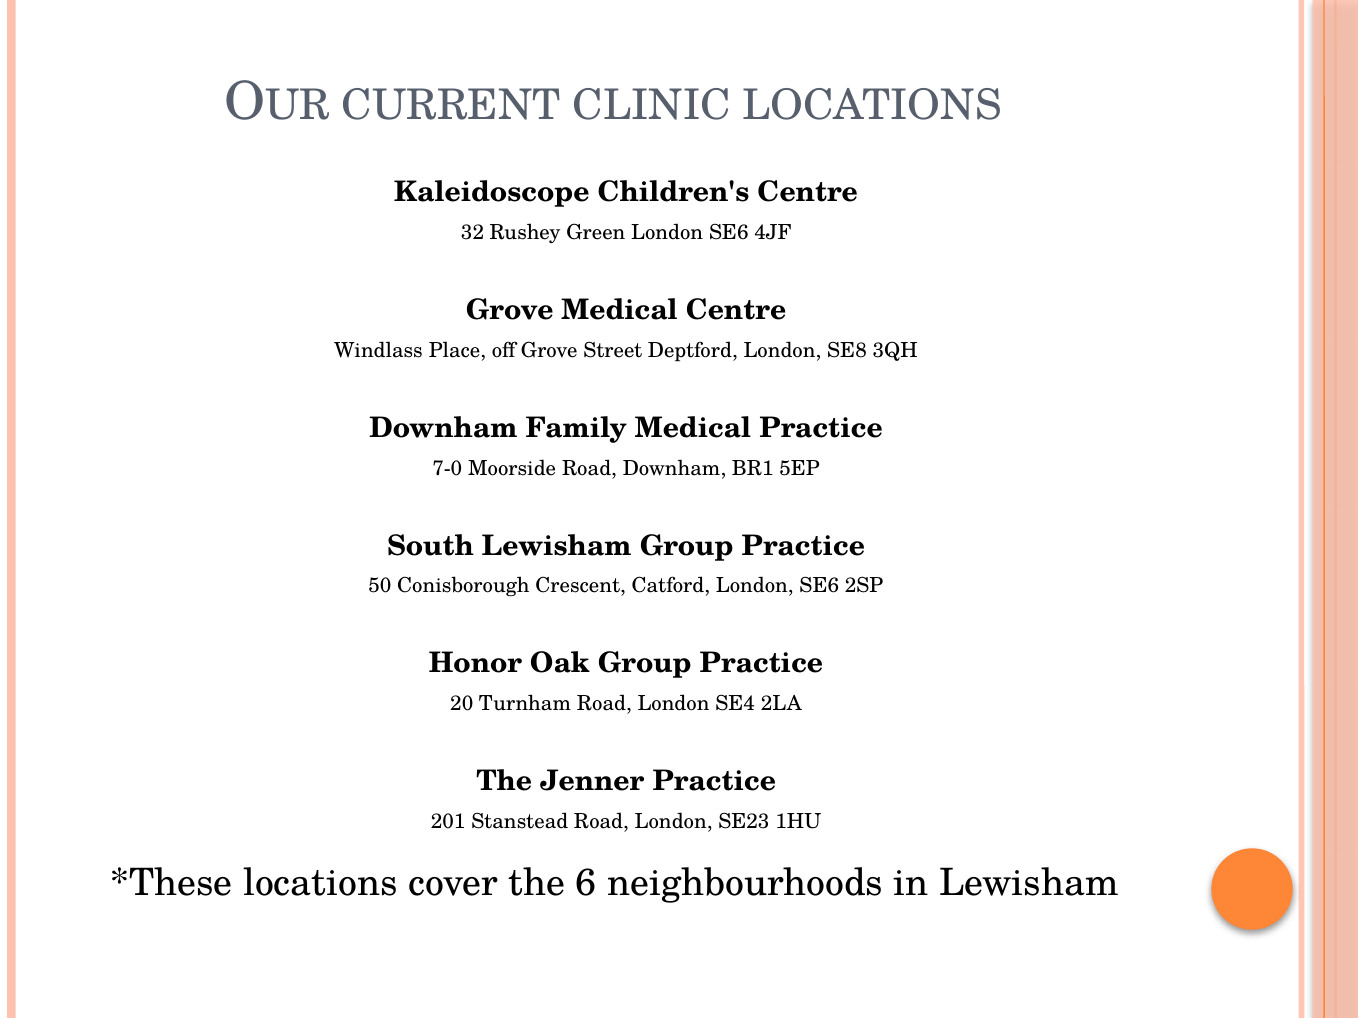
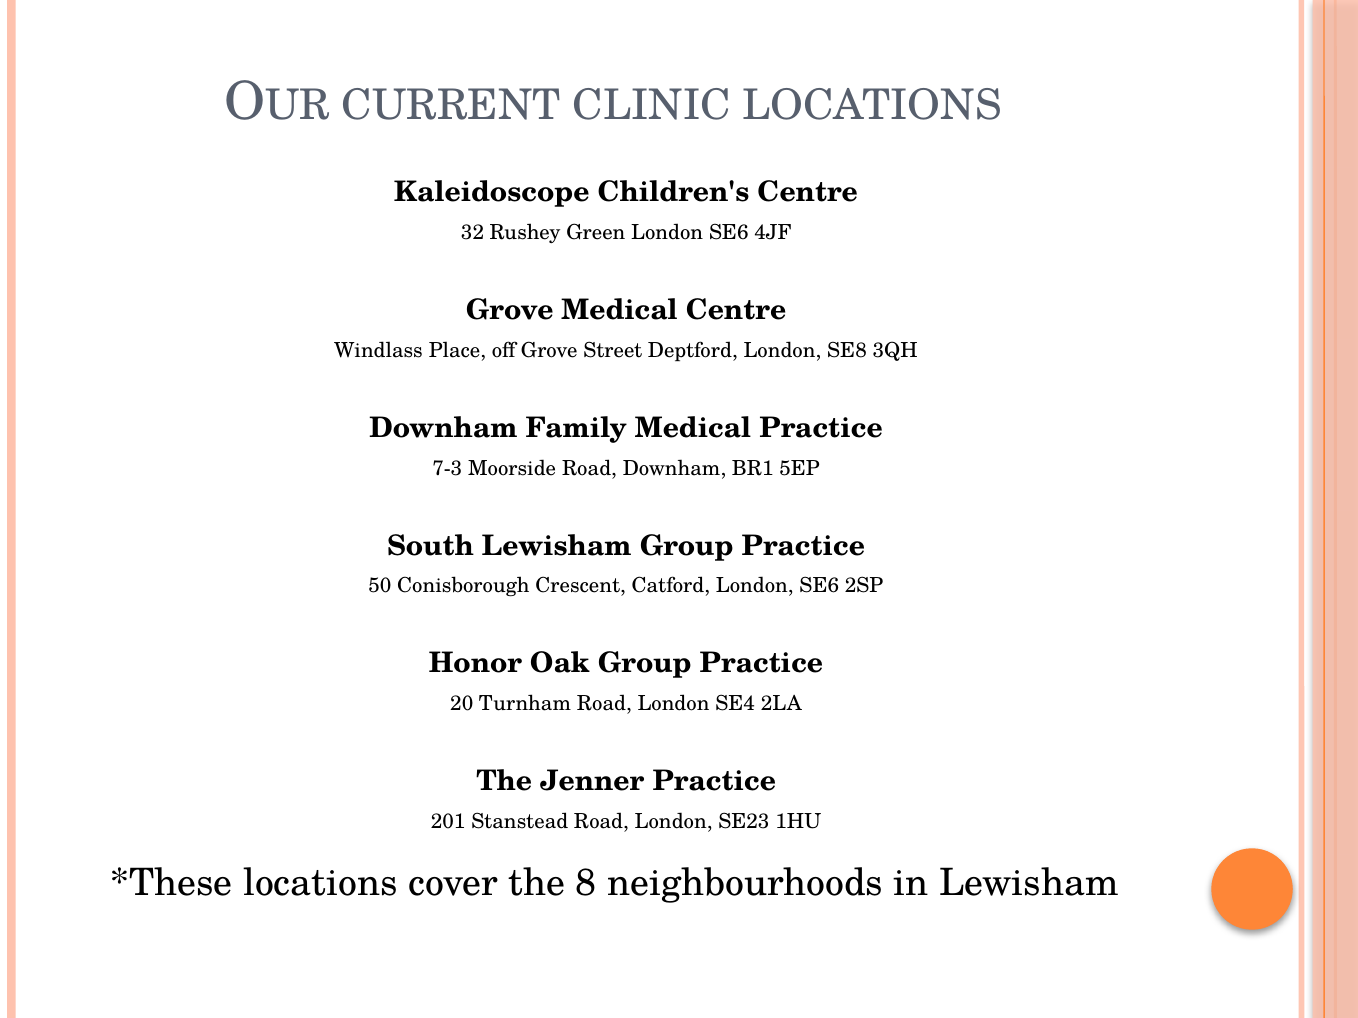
7-0: 7-0 -> 7-3
6: 6 -> 8
